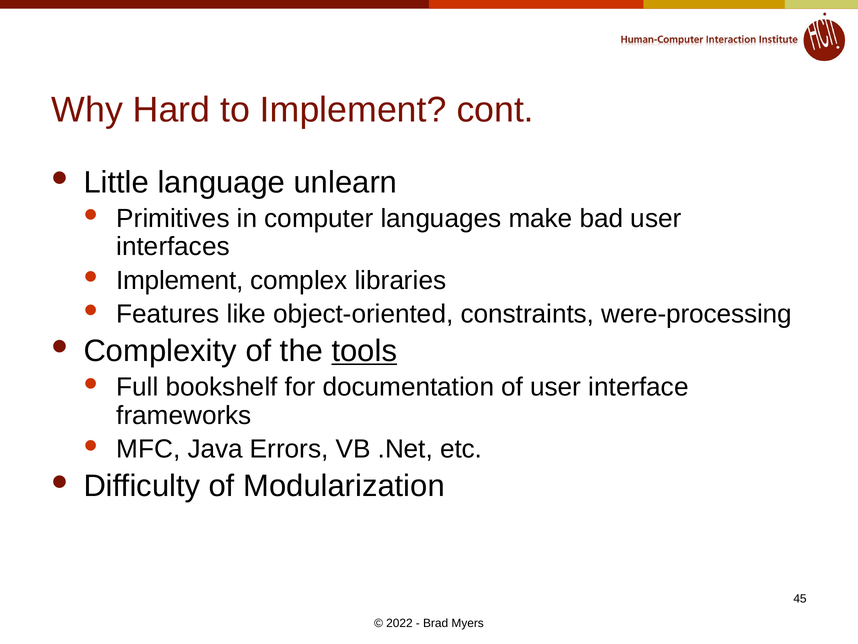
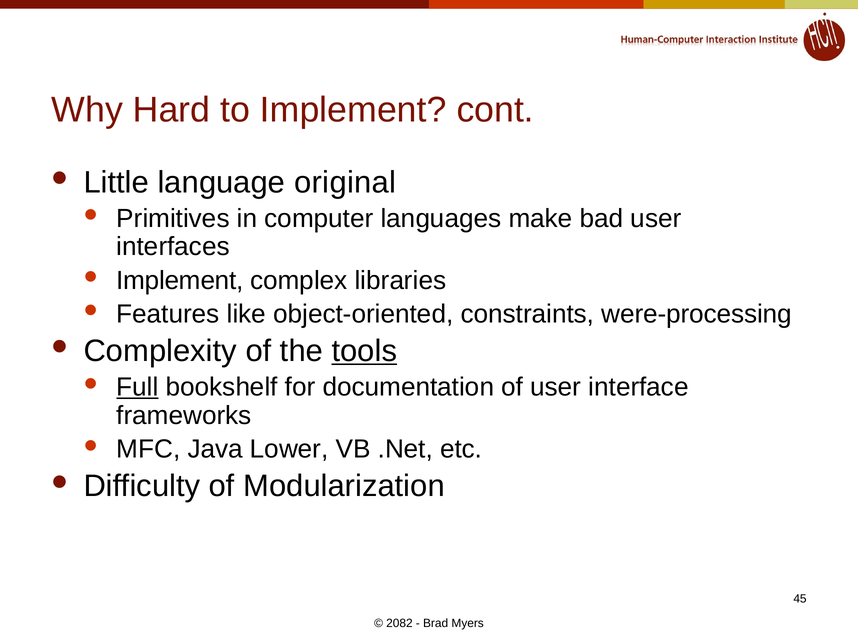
unlearn: unlearn -> original
Full underline: none -> present
Errors: Errors -> Lower
2022: 2022 -> 2082
